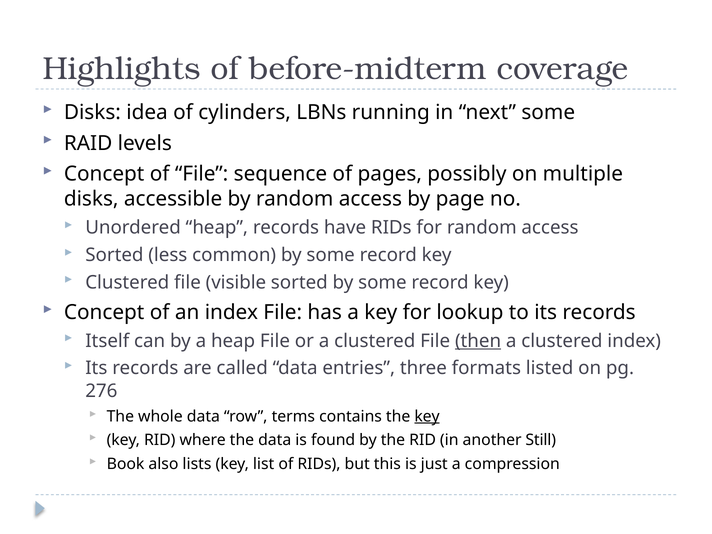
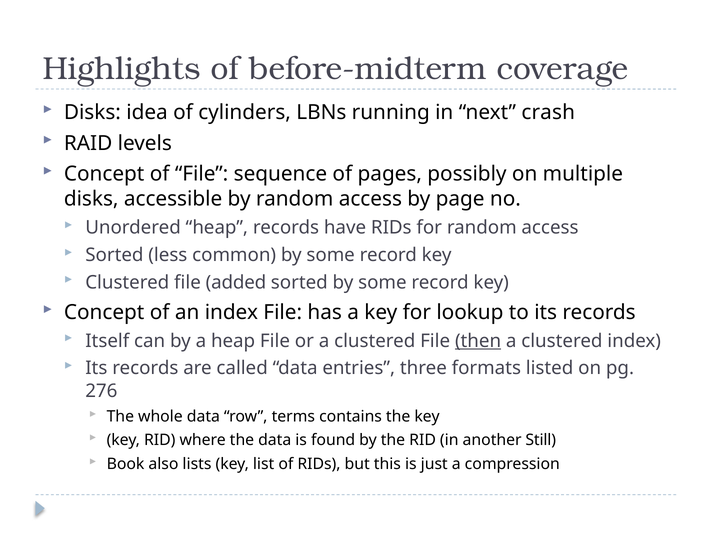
next some: some -> crash
visible: visible -> added
key at (427, 416) underline: present -> none
